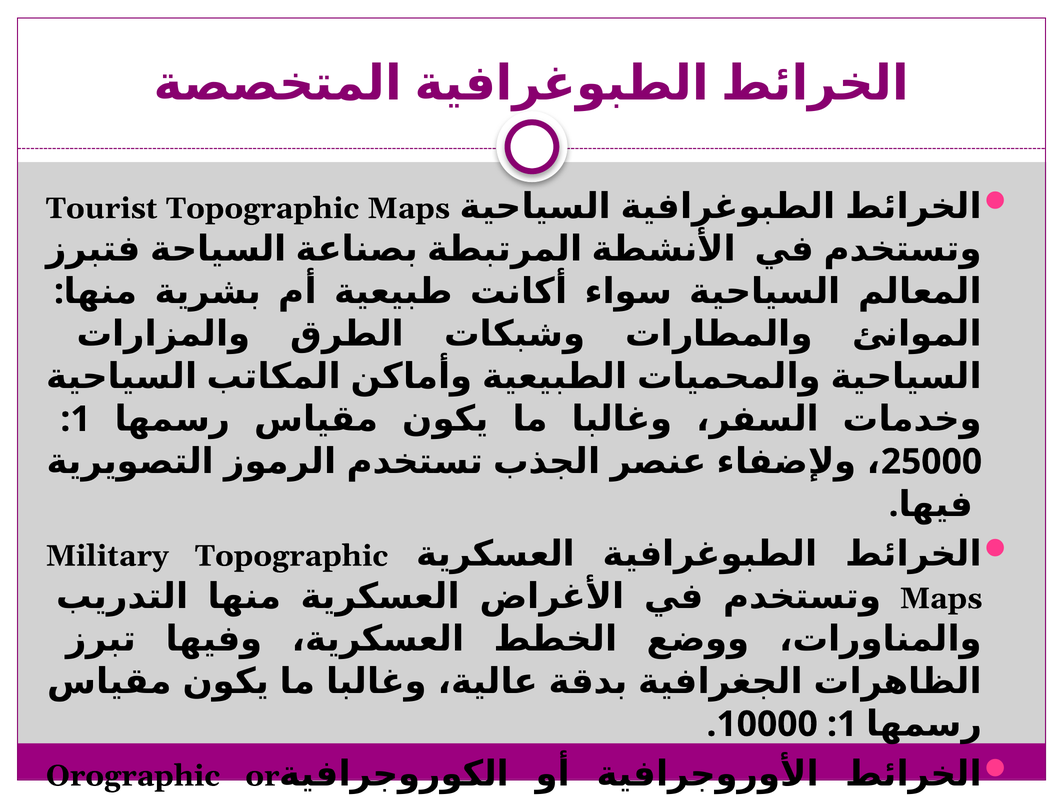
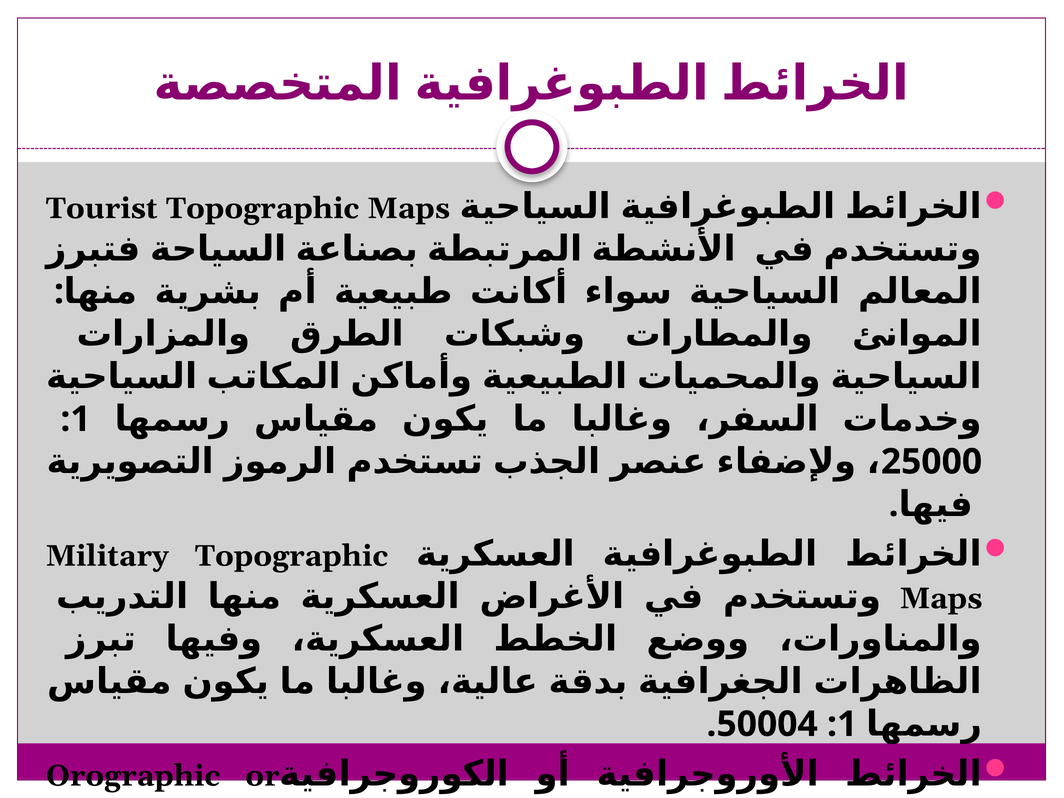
10000: 10000 -> 50004
